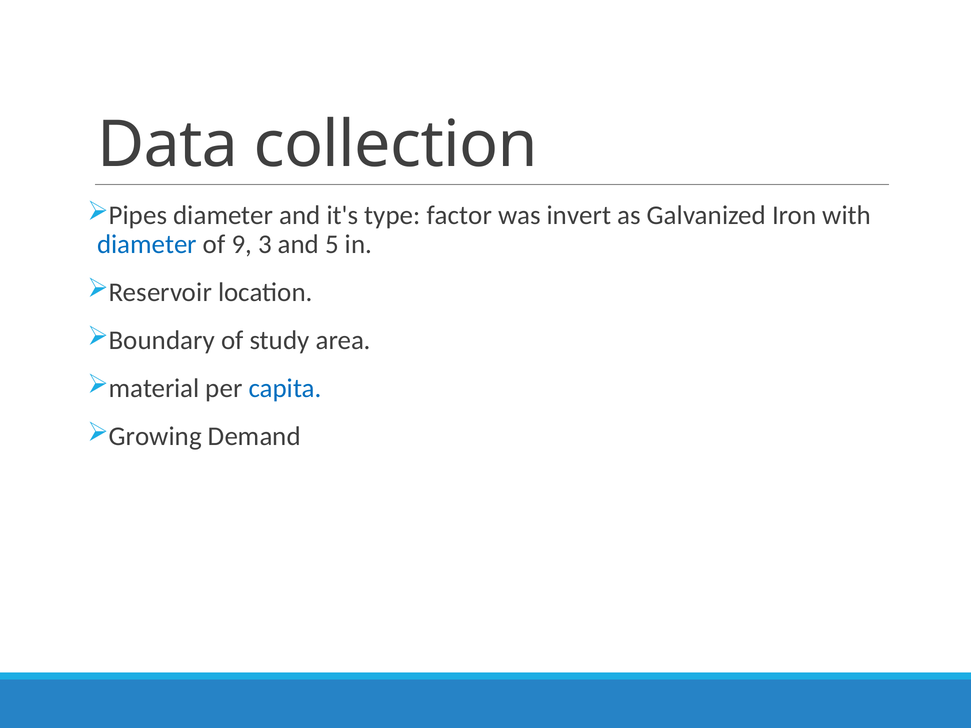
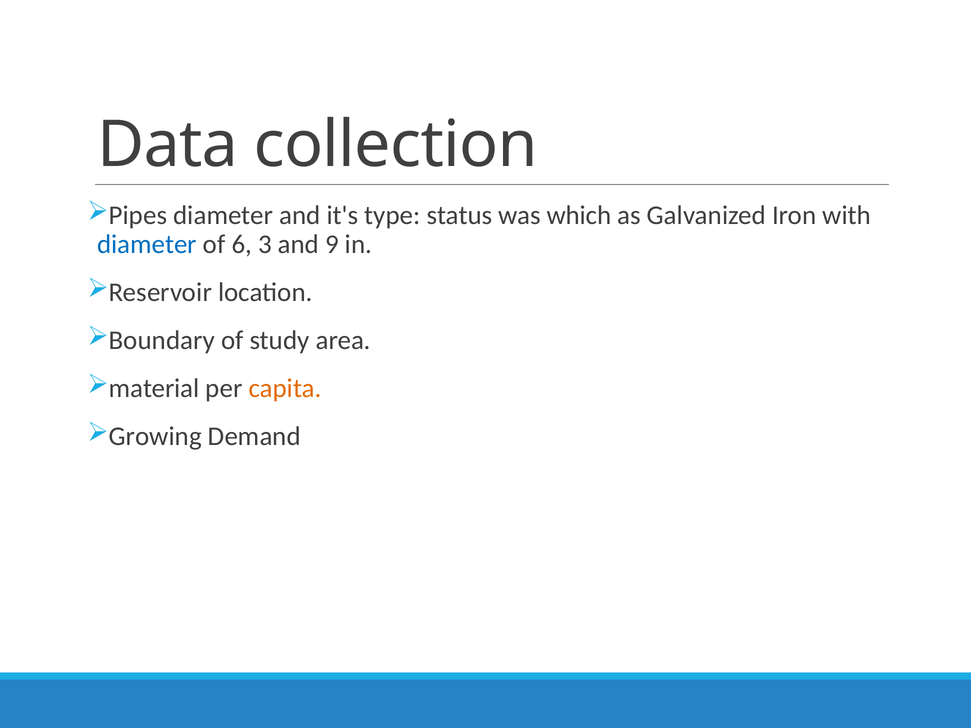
factor: factor -> status
invert: invert -> which
9: 9 -> 6
5: 5 -> 9
capita colour: blue -> orange
